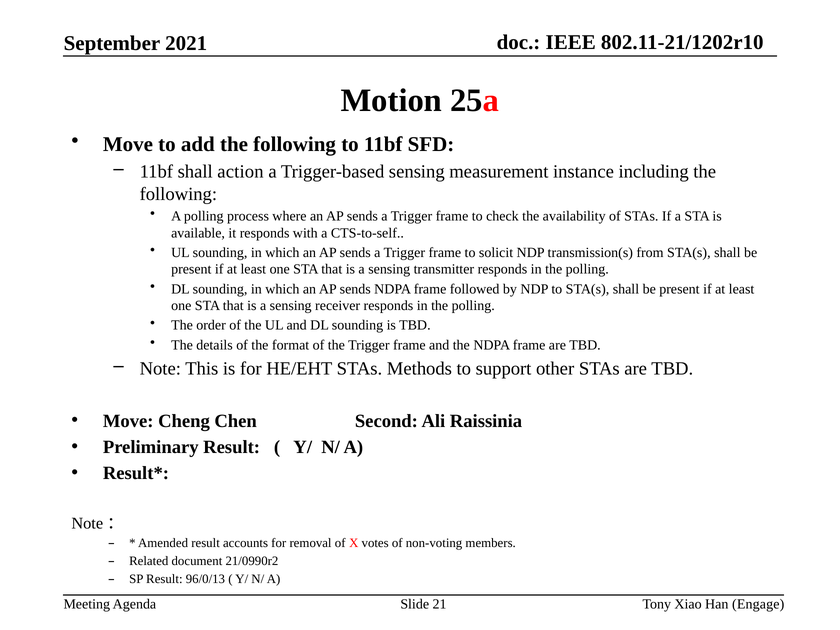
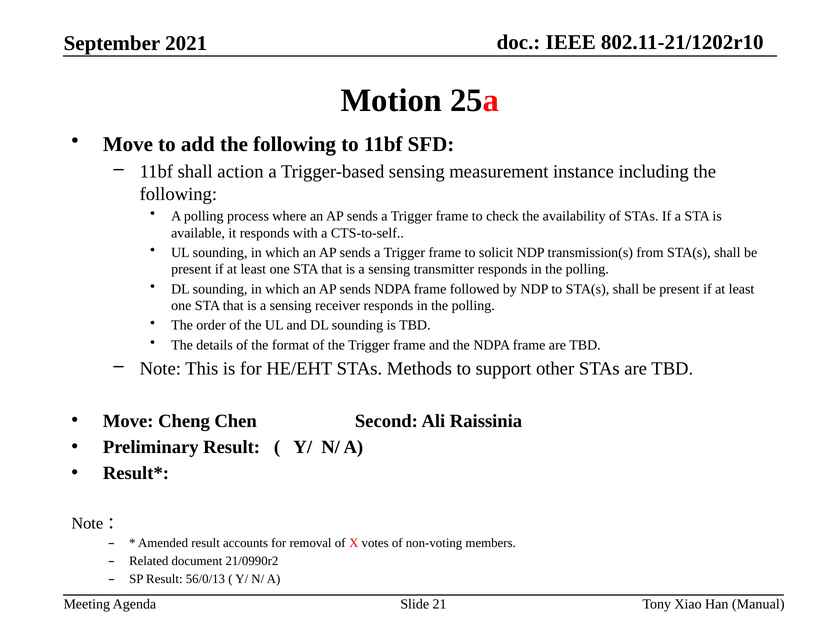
96/0/13: 96/0/13 -> 56/0/13
Engage: Engage -> Manual
